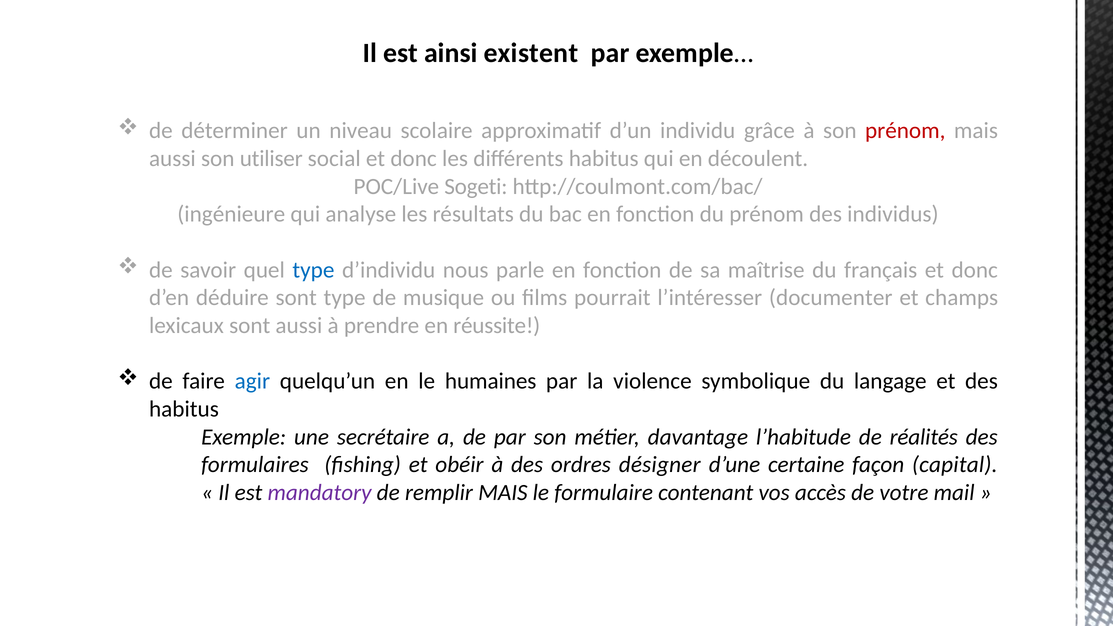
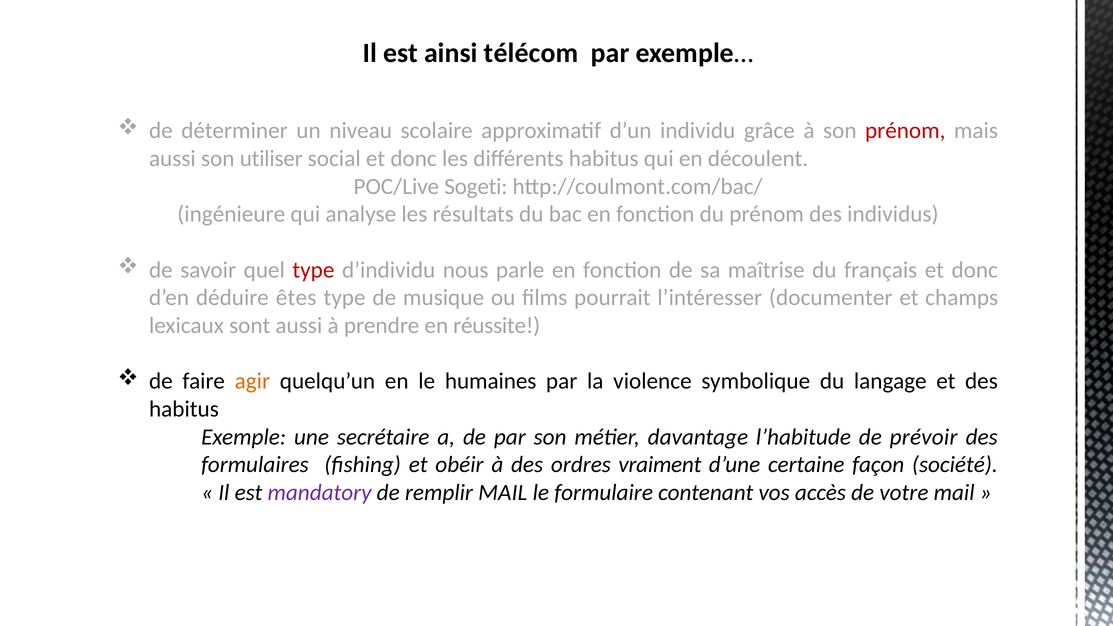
existent: existent -> télécom
type at (313, 270) colour: blue -> red
déduire sont: sont -> êtes
agir colour: blue -> orange
réalités: réalités -> prévoir
désigner: désigner -> vraiment
capital: capital -> société
remplir MAIS: MAIS -> MAIL
